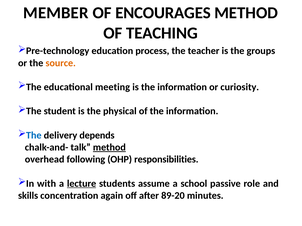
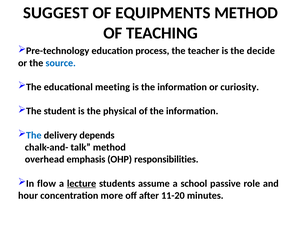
MEMBER: MEMBER -> SUGGEST
ENCOURAGES: ENCOURAGES -> EQUIPMENTS
groups: groups -> decide
source colour: orange -> blue
method at (109, 148) underline: present -> none
following: following -> emphasis
with: with -> flow
skills: skills -> hour
again: again -> more
89-20: 89-20 -> 11-20
